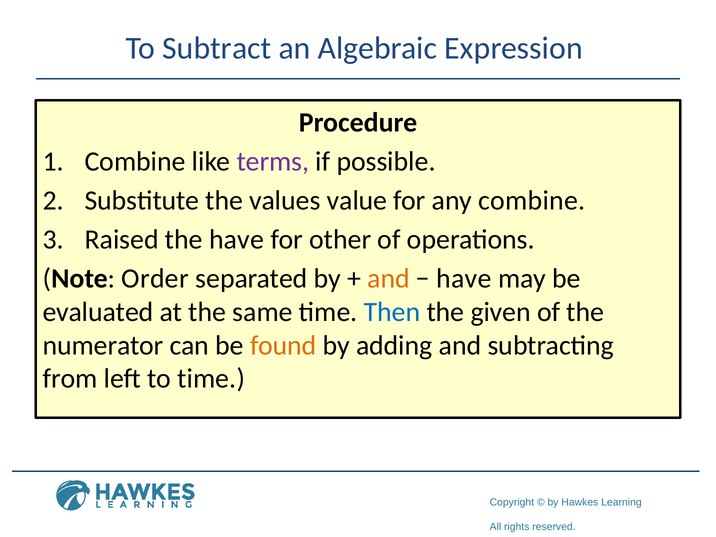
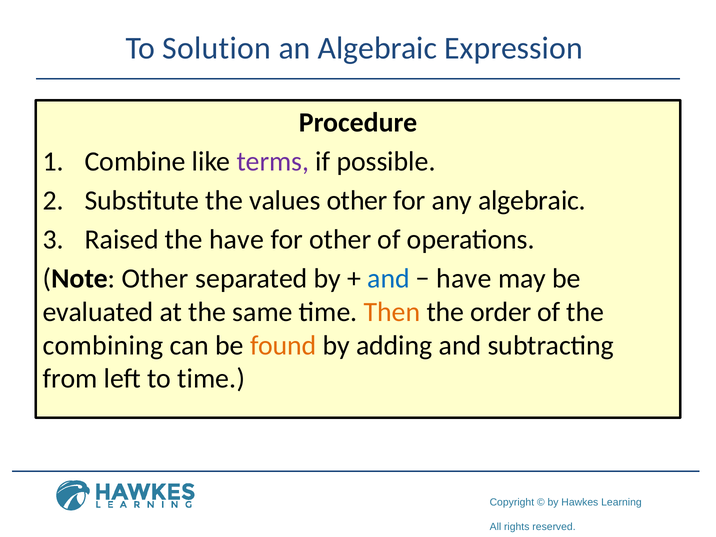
Subtract: Subtract -> Solution
values value: value -> other
any combine: combine -> algebraic
Note Order: Order -> Other
and at (388, 278) colour: orange -> blue
Then colour: blue -> orange
given: given -> order
numerator: numerator -> combining
